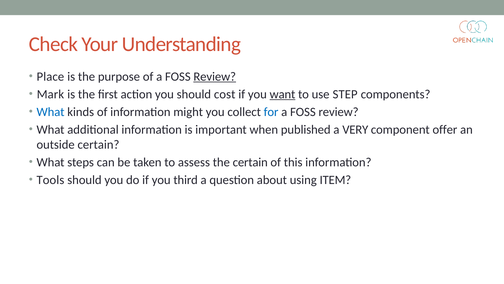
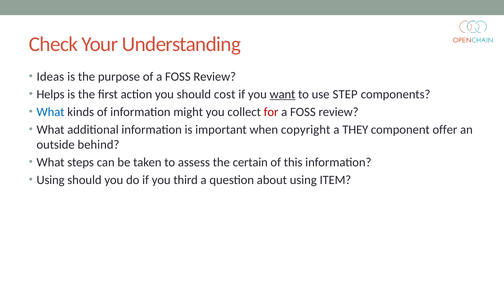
Place: Place -> Ideas
Review at (215, 76) underline: present -> none
Mark: Mark -> Helps
for colour: blue -> red
published: published -> copyright
VERY: VERY -> THEY
outside certain: certain -> behind
Tools at (50, 180): Tools -> Using
